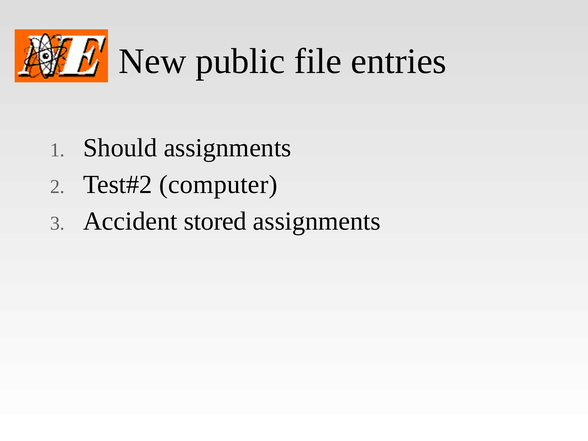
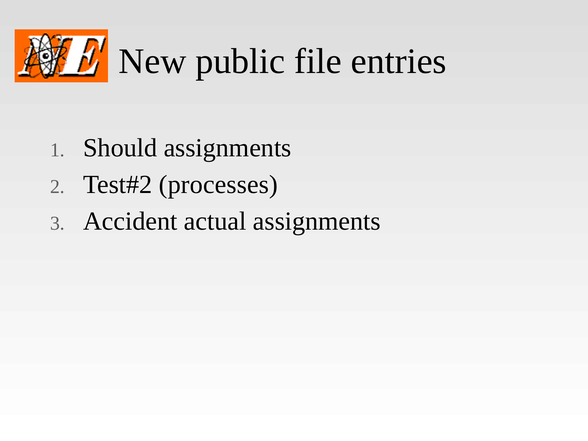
computer: computer -> processes
stored: stored -> actual
